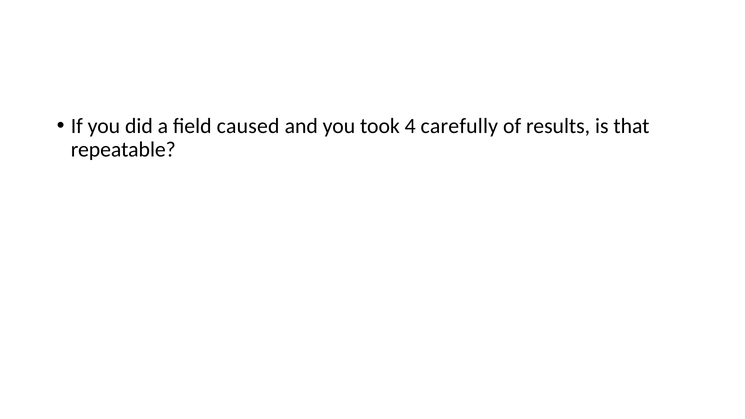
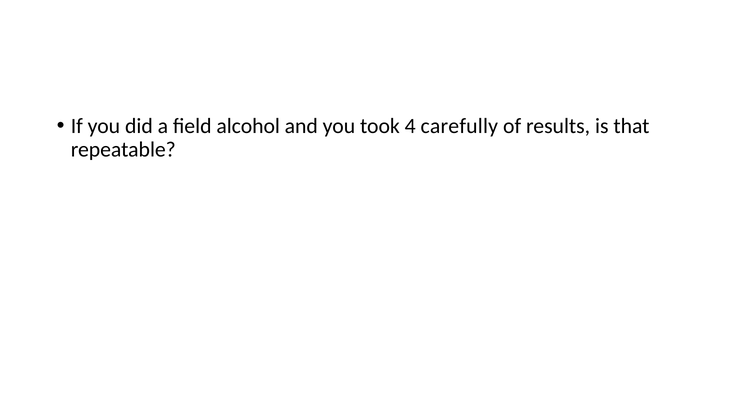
caused: caused -> alcohol
